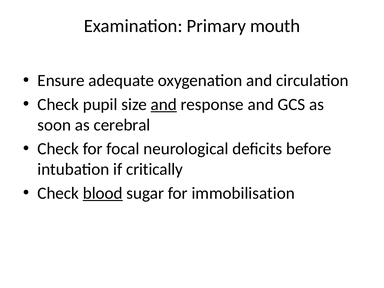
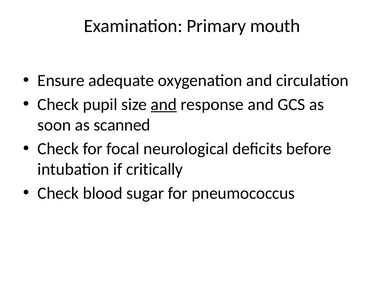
cerebral: cerebral -> scanned
blood underline: present -> none
immobilisation: immobilisation -> pneumococcus
